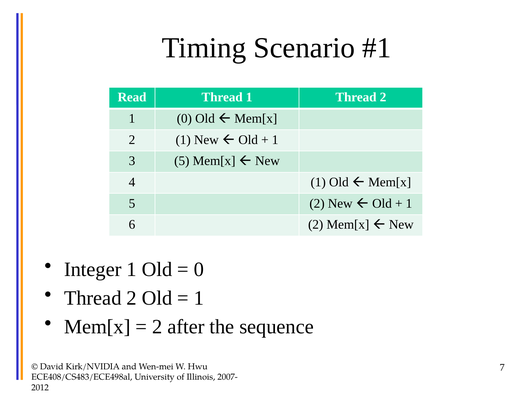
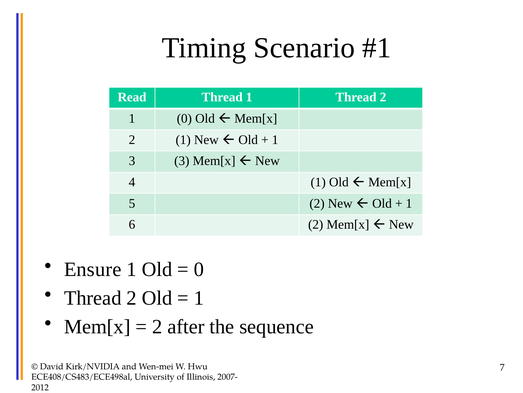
3 5: 5 -> 3
Integer: Integer -> Ensure
